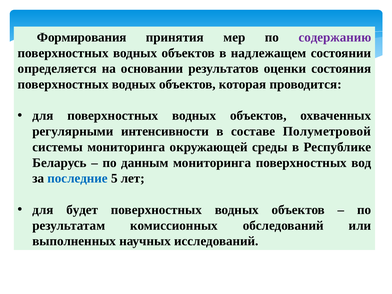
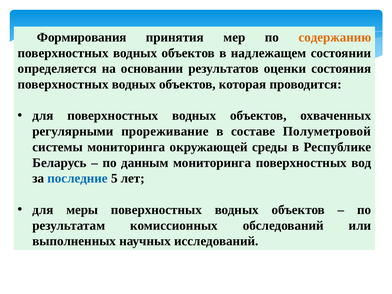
содержанию colour: purple -> orange
интенсивности: интенсивности -> прореживание
будет: будет -> меры
